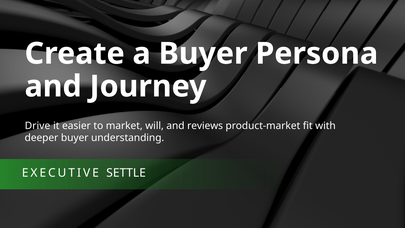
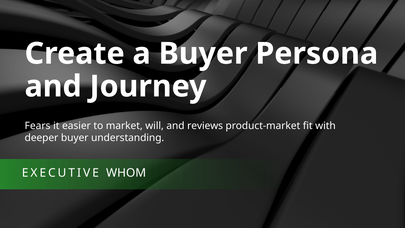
Drive: Drive -> Fears
SETTLE: SETTLE -> WHOM
